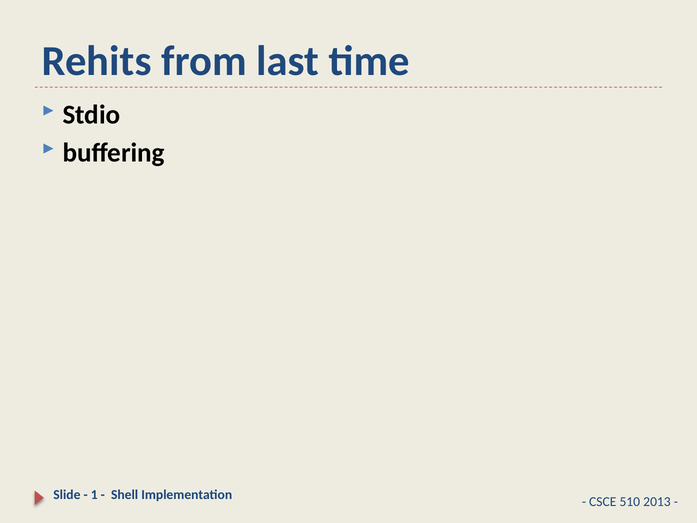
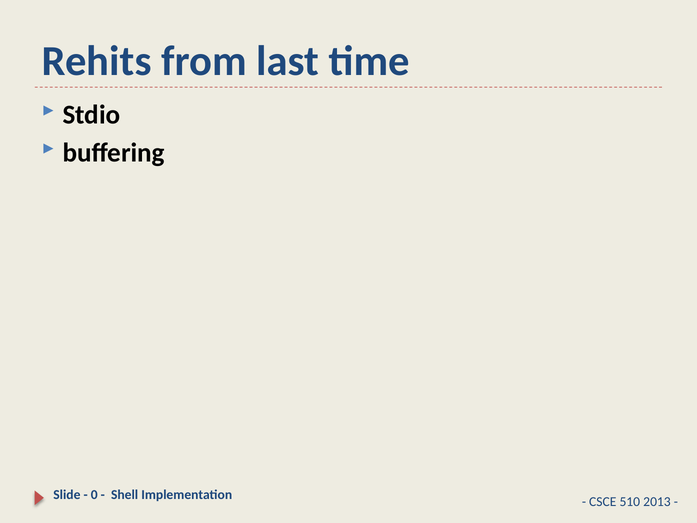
1: 1 -> 0
